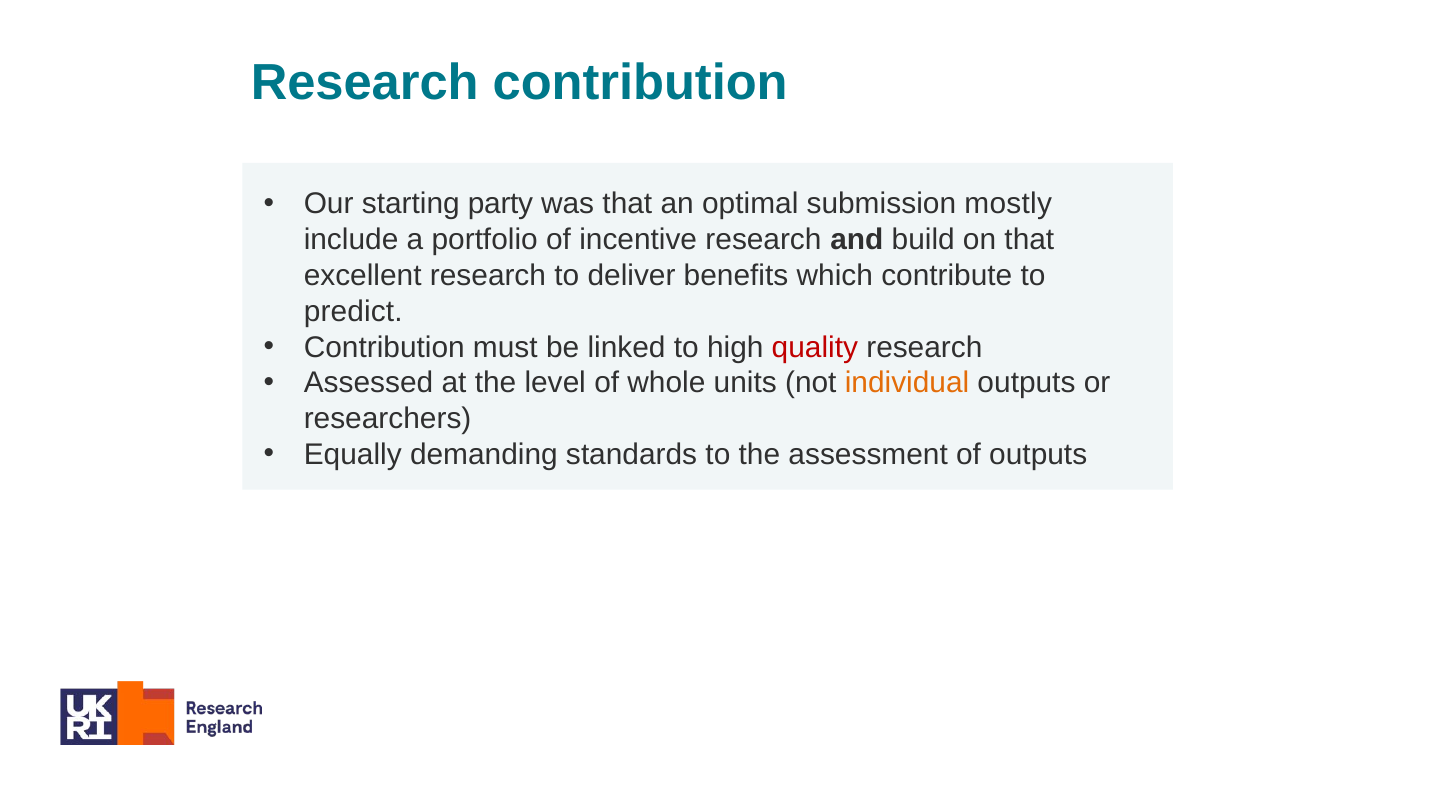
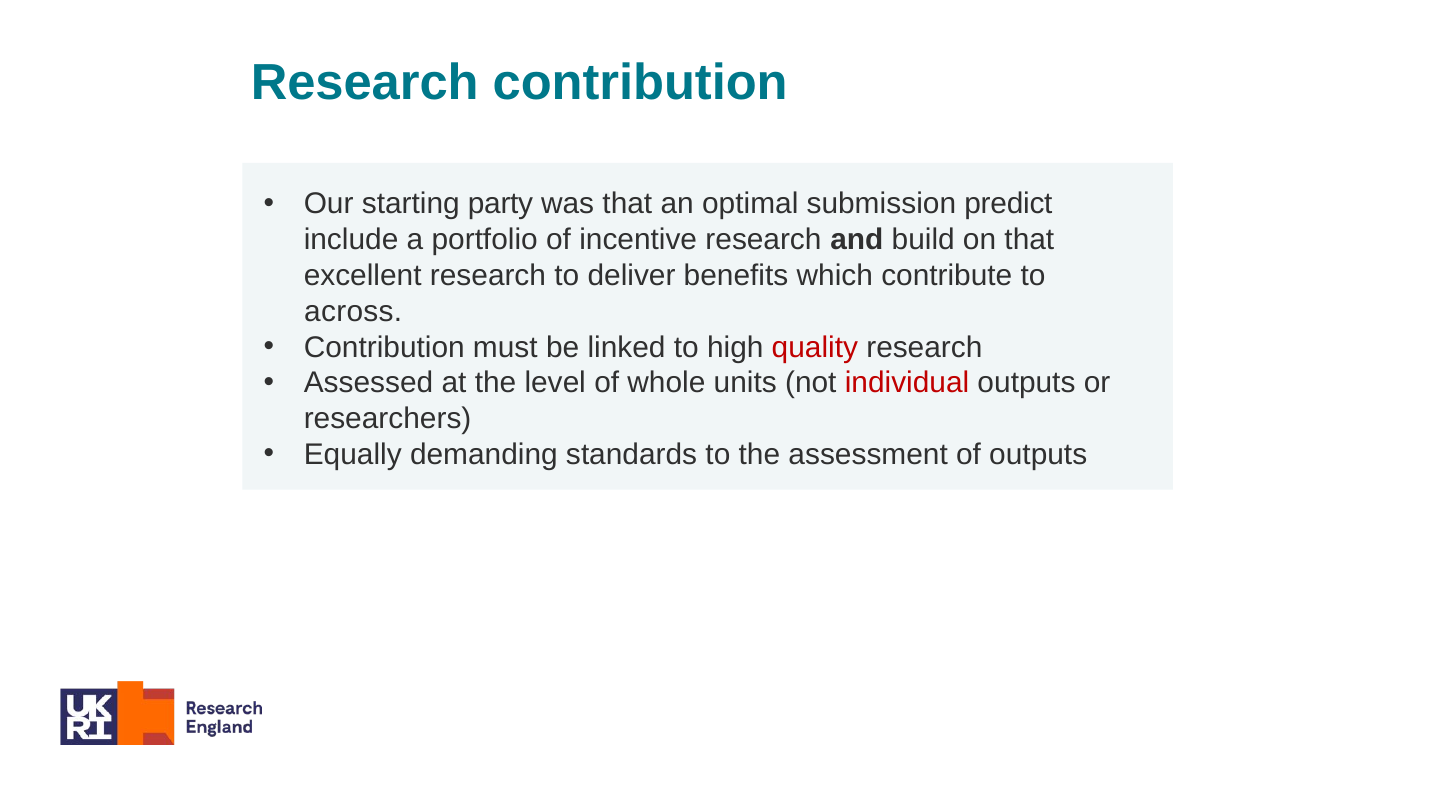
mostly: mostly -> predict
predict: predict -> across
individual colour: orange -> red
